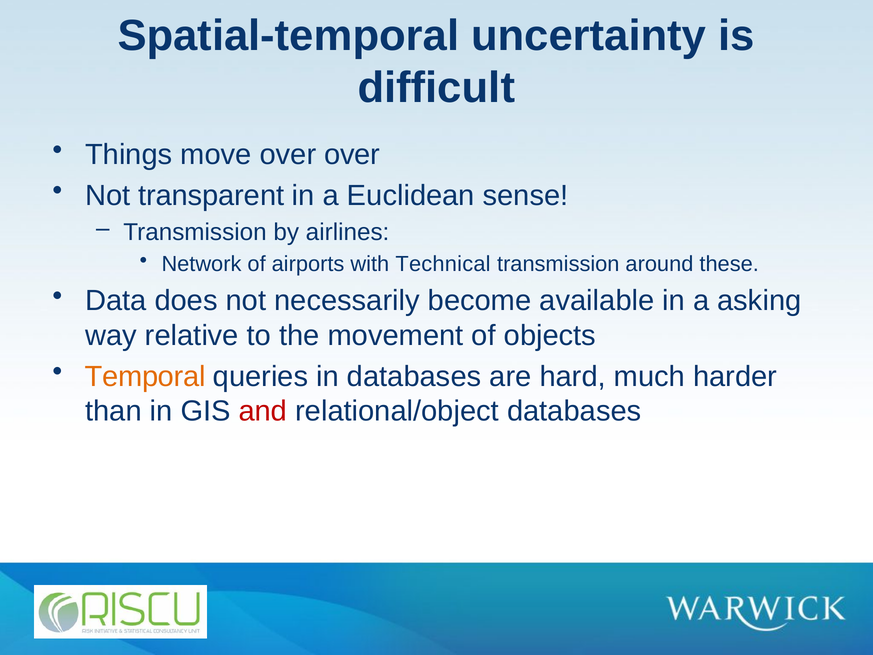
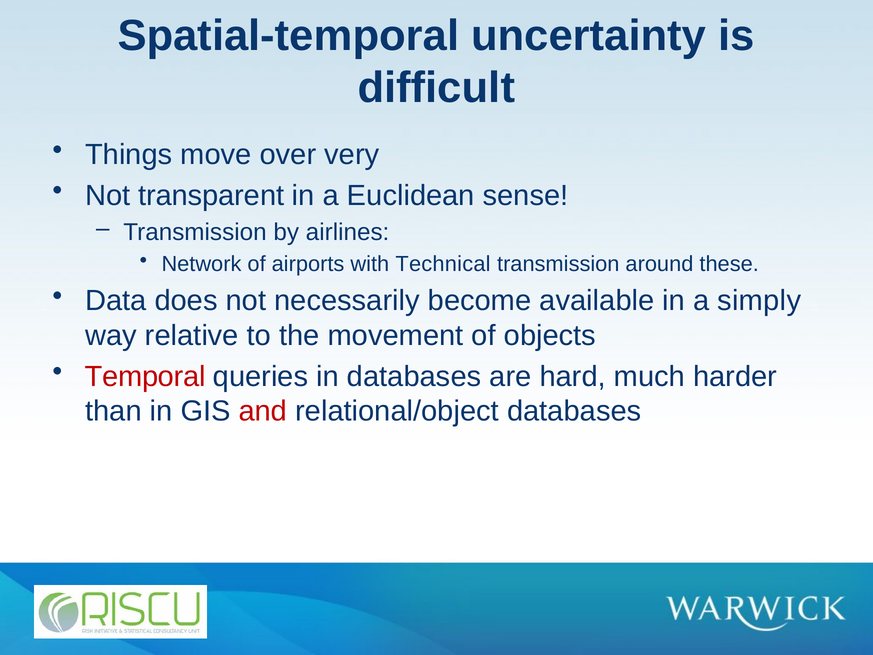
over over: over -> very
asking: asking -> simply
Temporal colour: orange -> red
